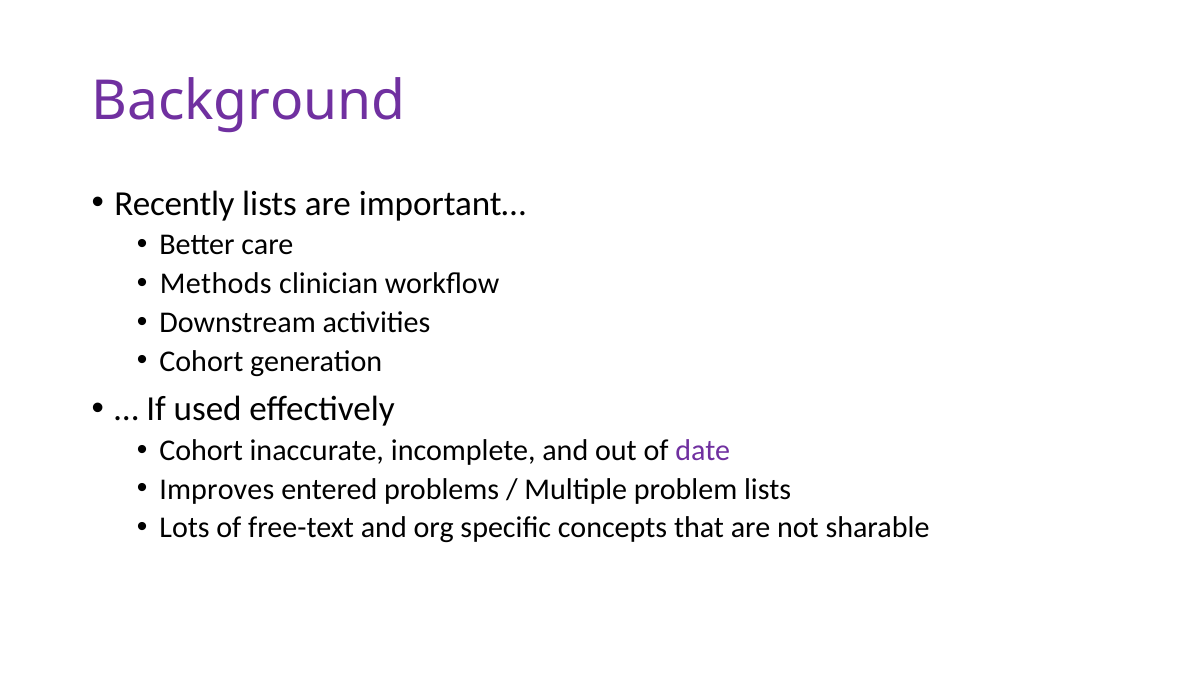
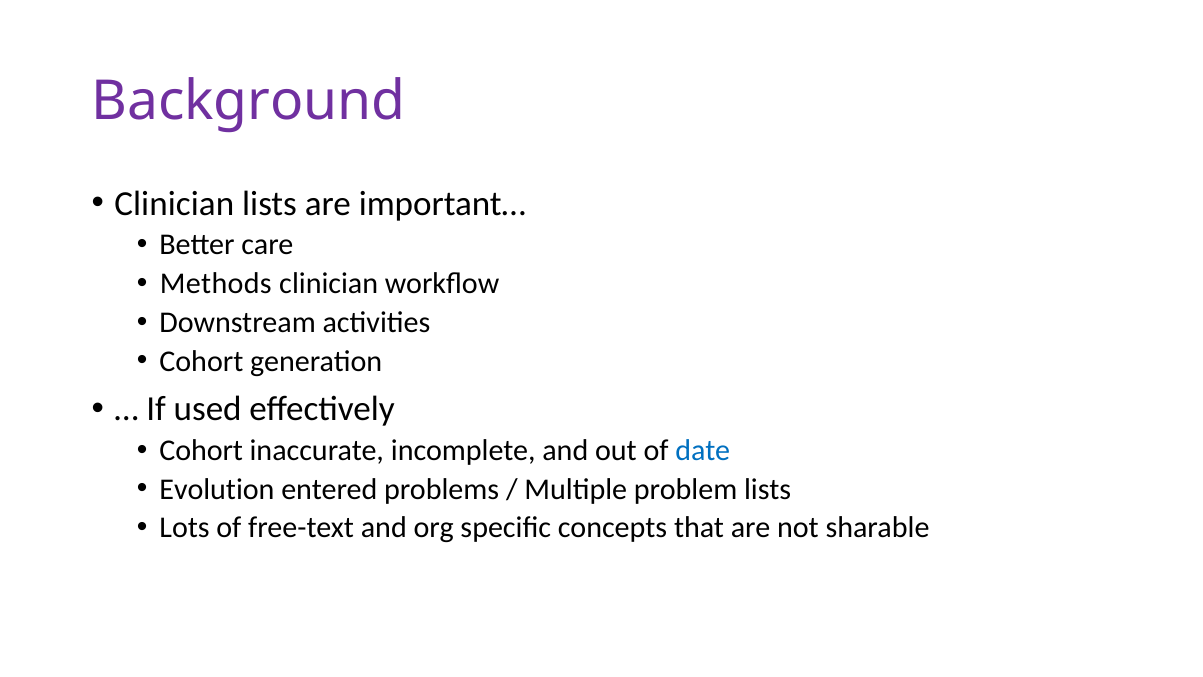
Recently at (174, 203): Recently -> Clinician
date colour: purple -> blue
Improves: Improves -> Evolution
